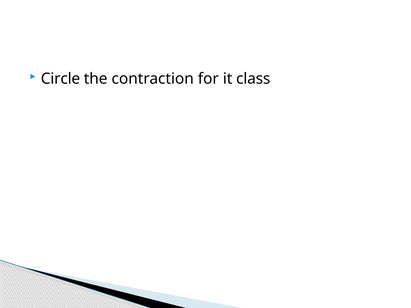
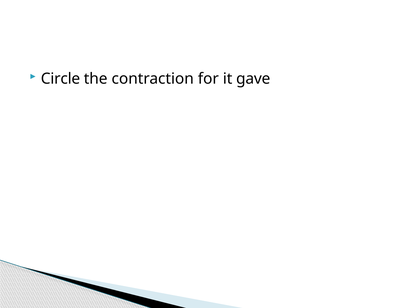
class: class -> gave
